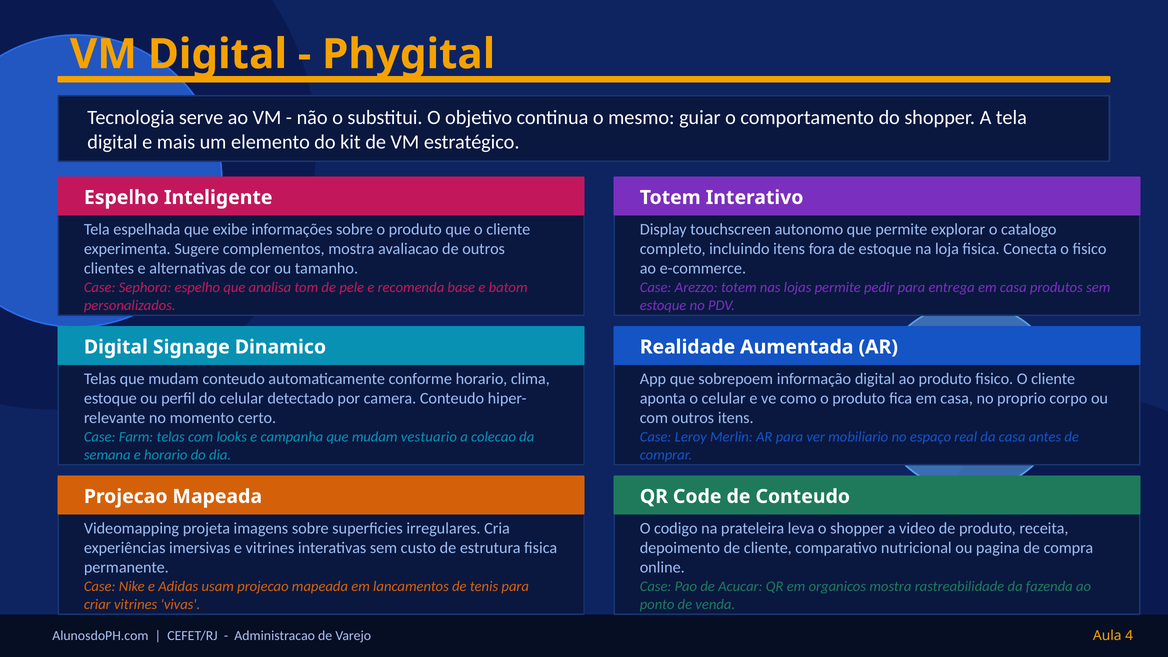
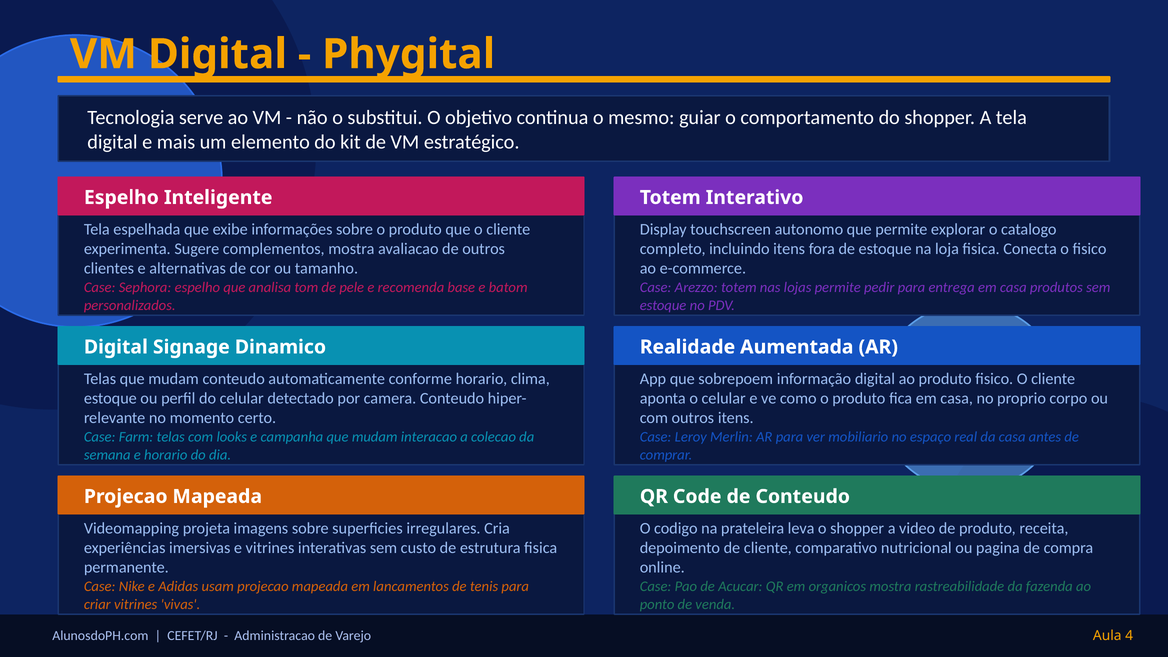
vestuario: vestuario -> interacao
